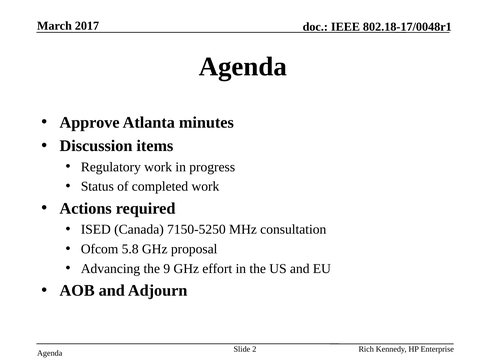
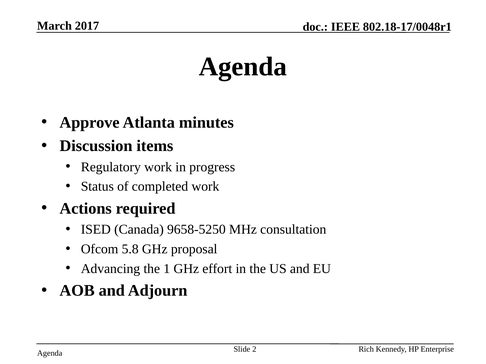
7150-5250: 7150-5250 -> 9658-5250
9: 9 -> 1
